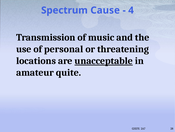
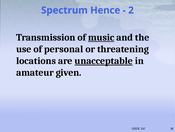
Cause: Cause -> Hence
4: 4 -> 2
music underline: none -> present
quite: quite -> given
